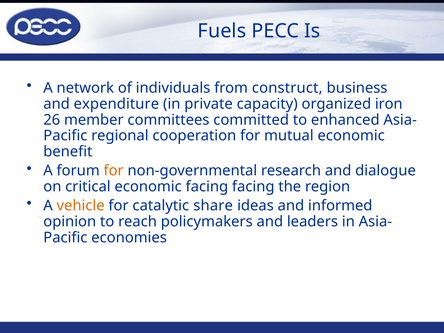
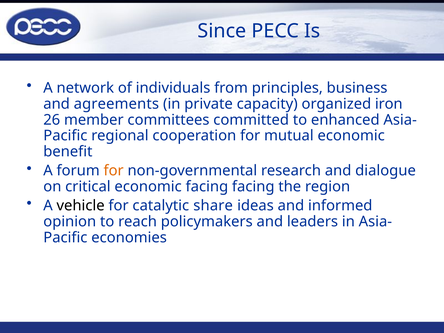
Fuels: Fuels -> Since
construct: construct -> principles
expenditure: expenditure -> agreements
vehicle colour: orange -> black
